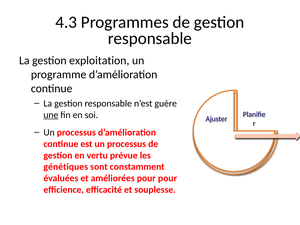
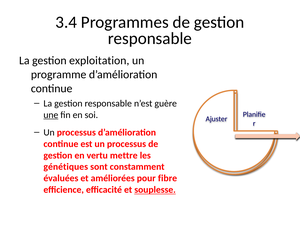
4.3: 4.3 -> 3.4
prévue: prévue -> mettre
pour pour: pour -> fibre
souplesse underline: none -> present
